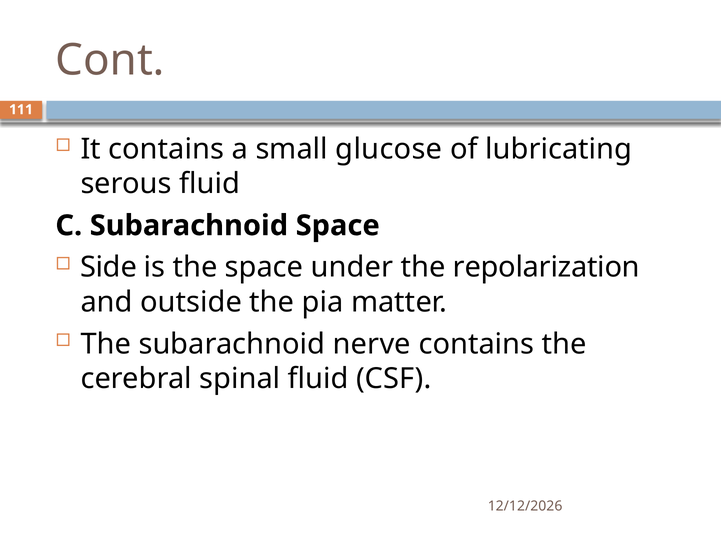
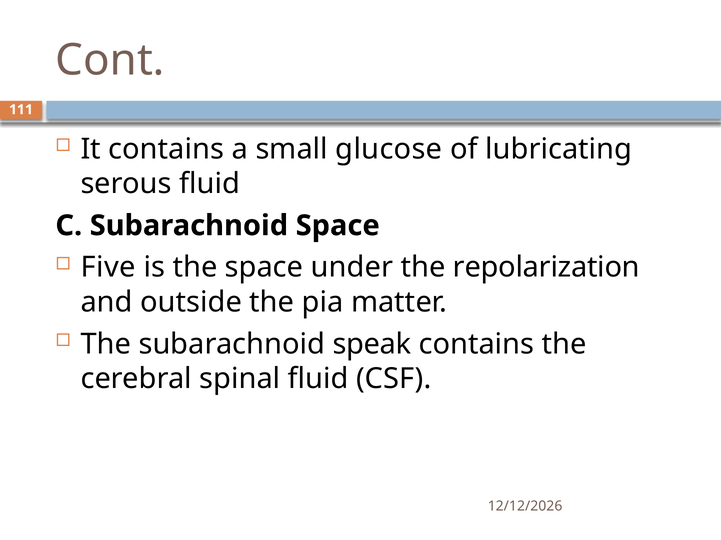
Side: Side -> Five
nerve: nerve -> speak
